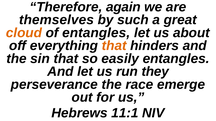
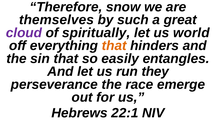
again: again -> snow
cloud colour: orange -> purple
of entangles: entangles -> spiritually
about: about -> world
11:1: 11:1 -> 22:1
